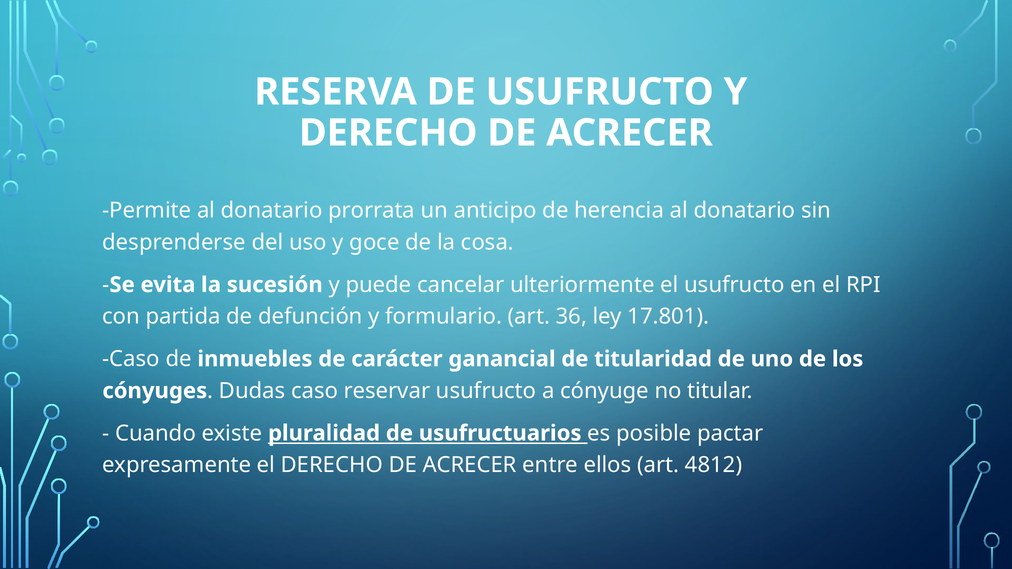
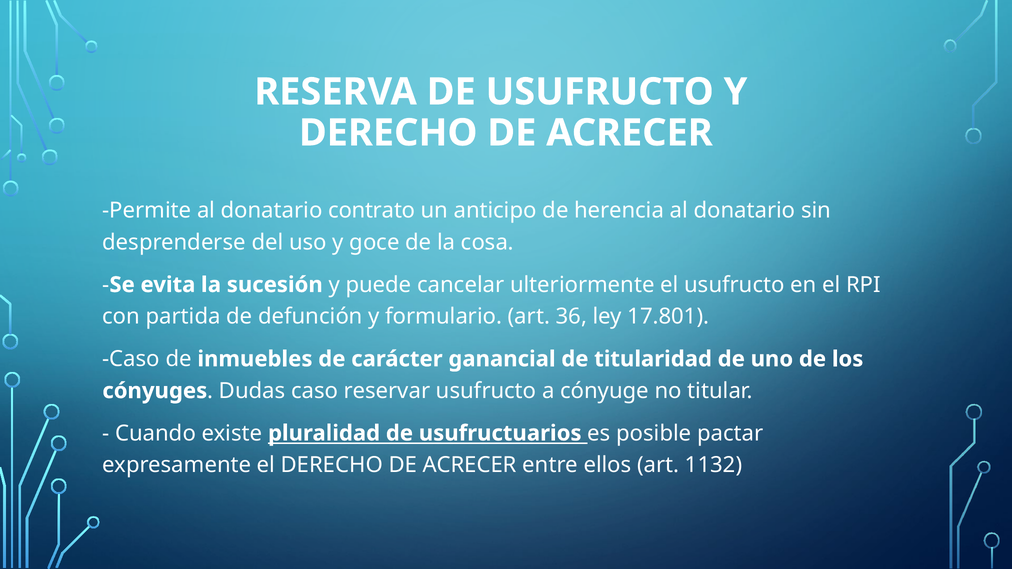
prorrata: prorrata -> contrato
4812: 4812 -> 1132
